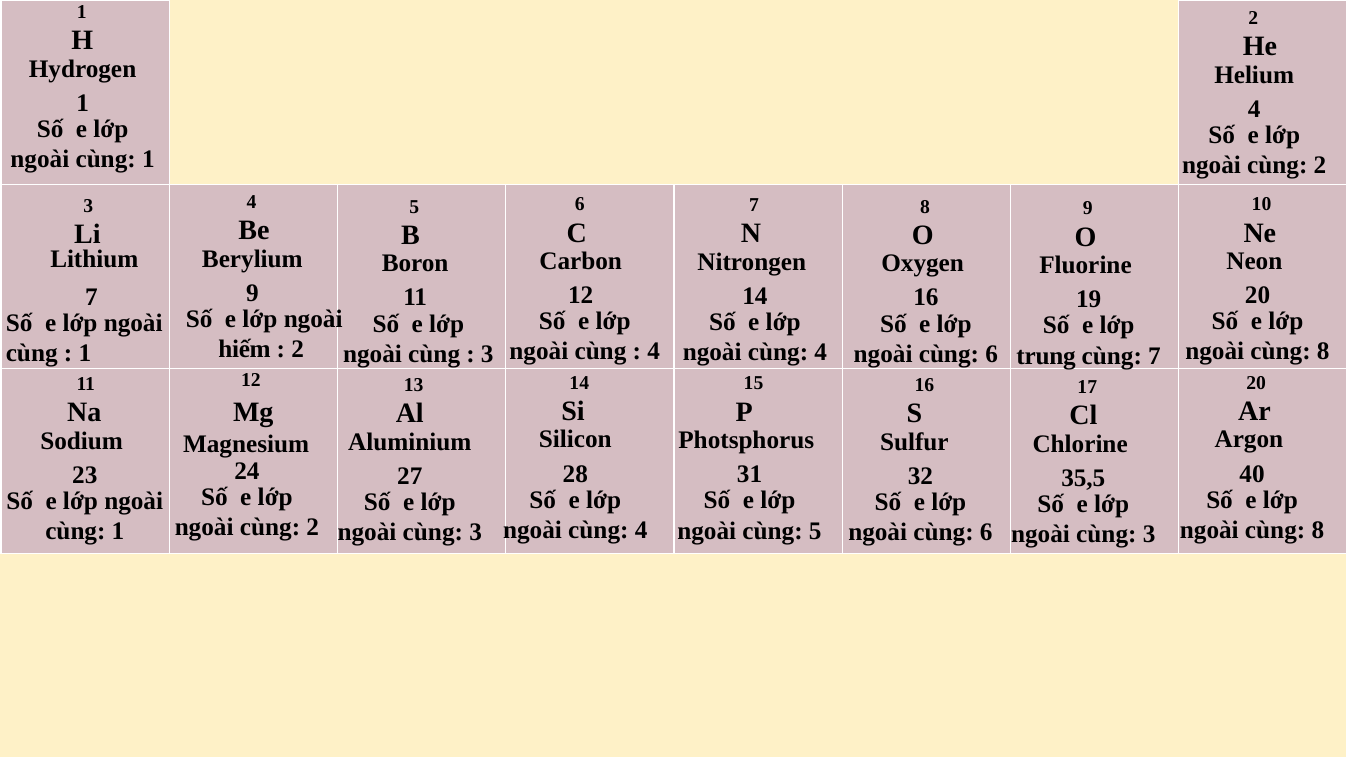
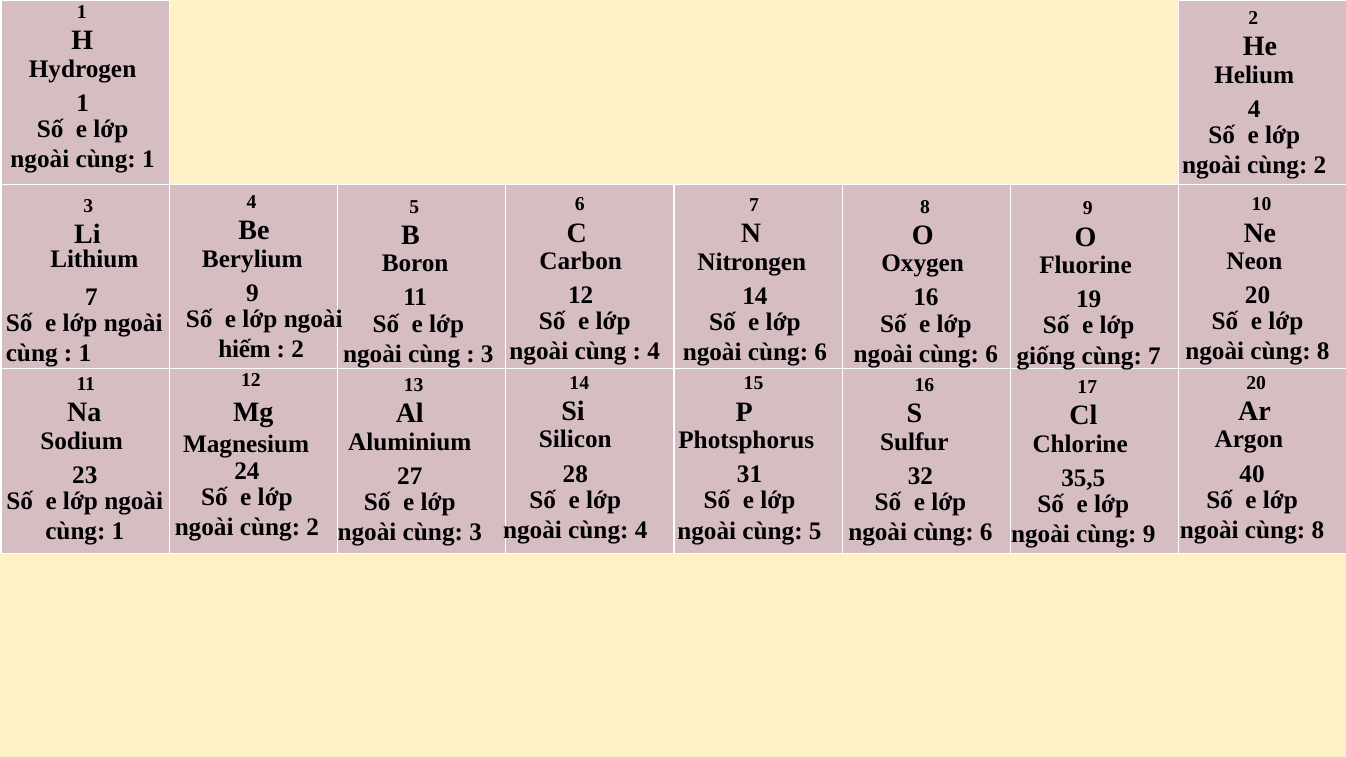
4 at (821, 353): 4 -> 6
trung: trung -> giống
3 at (1149, 534): 3 -> 9
